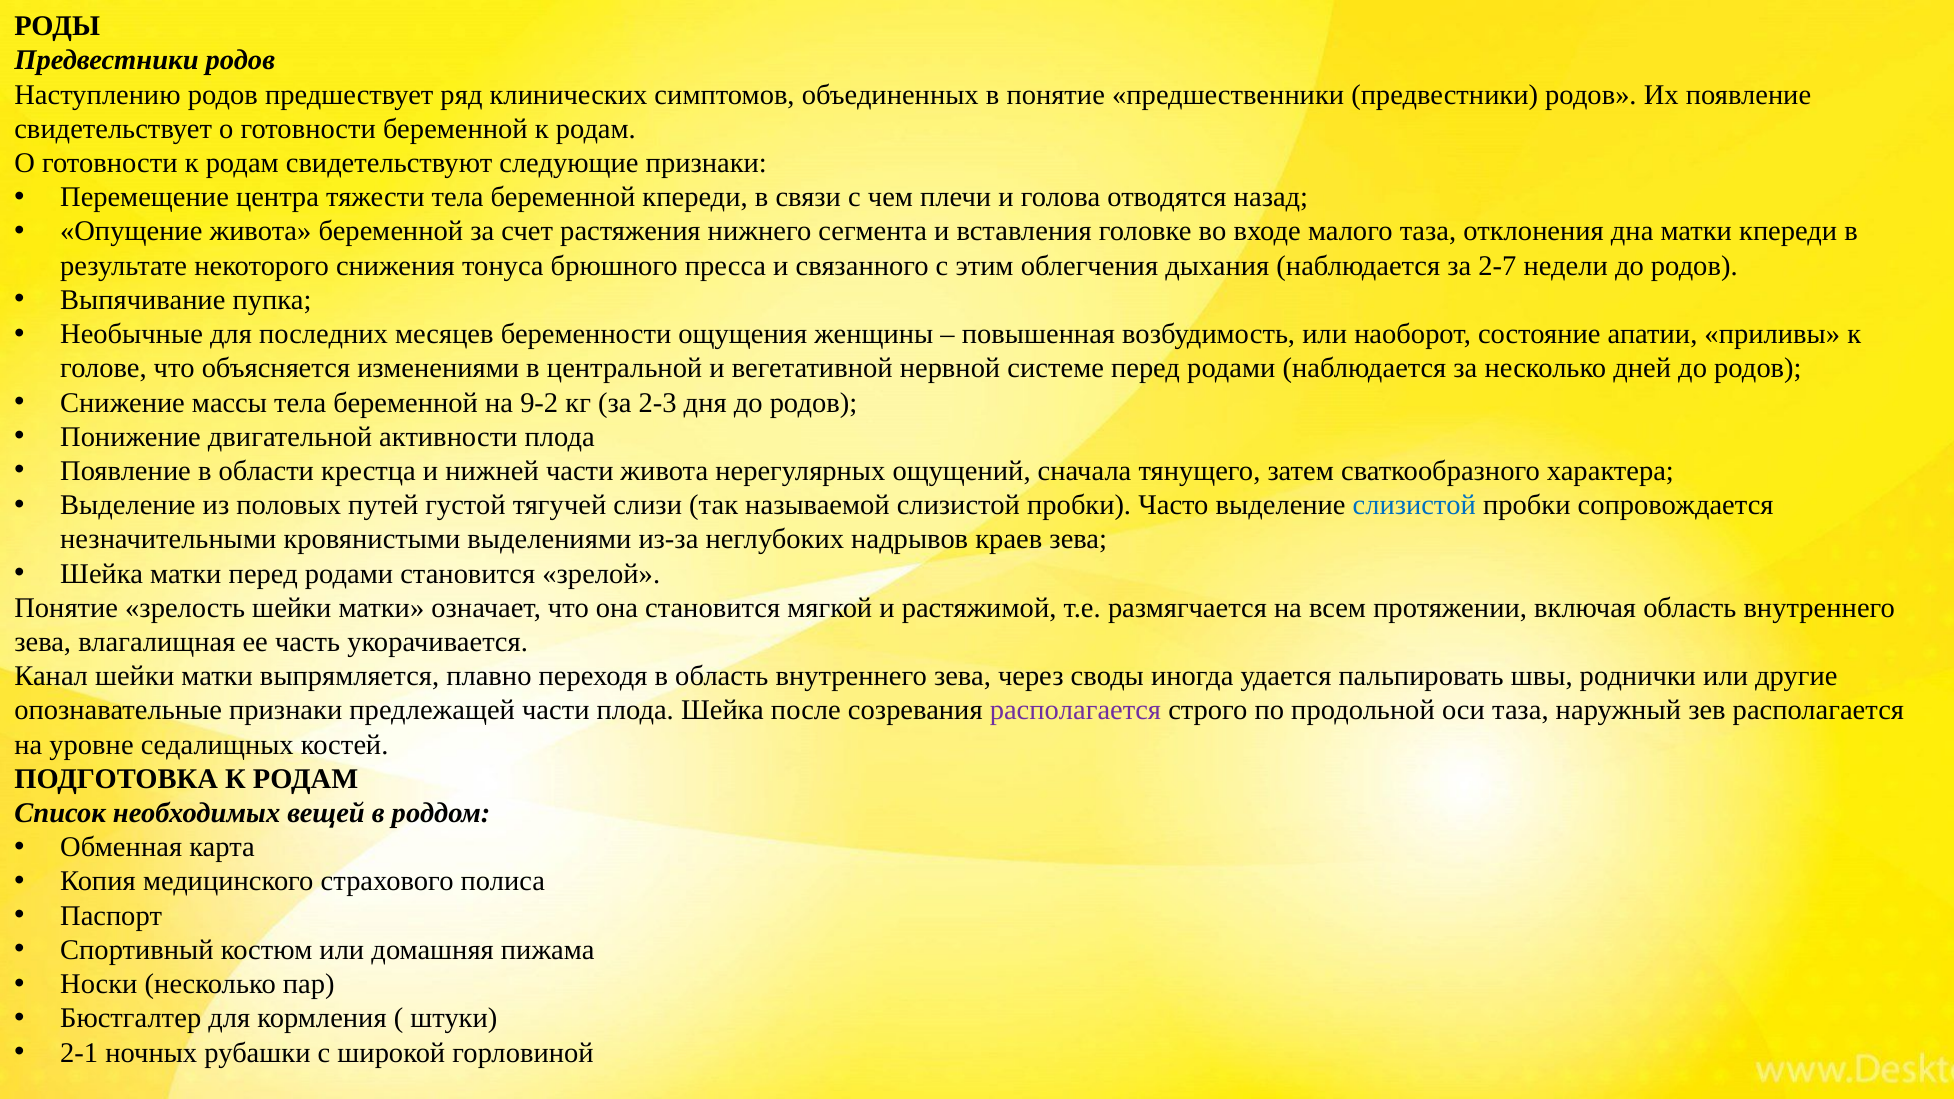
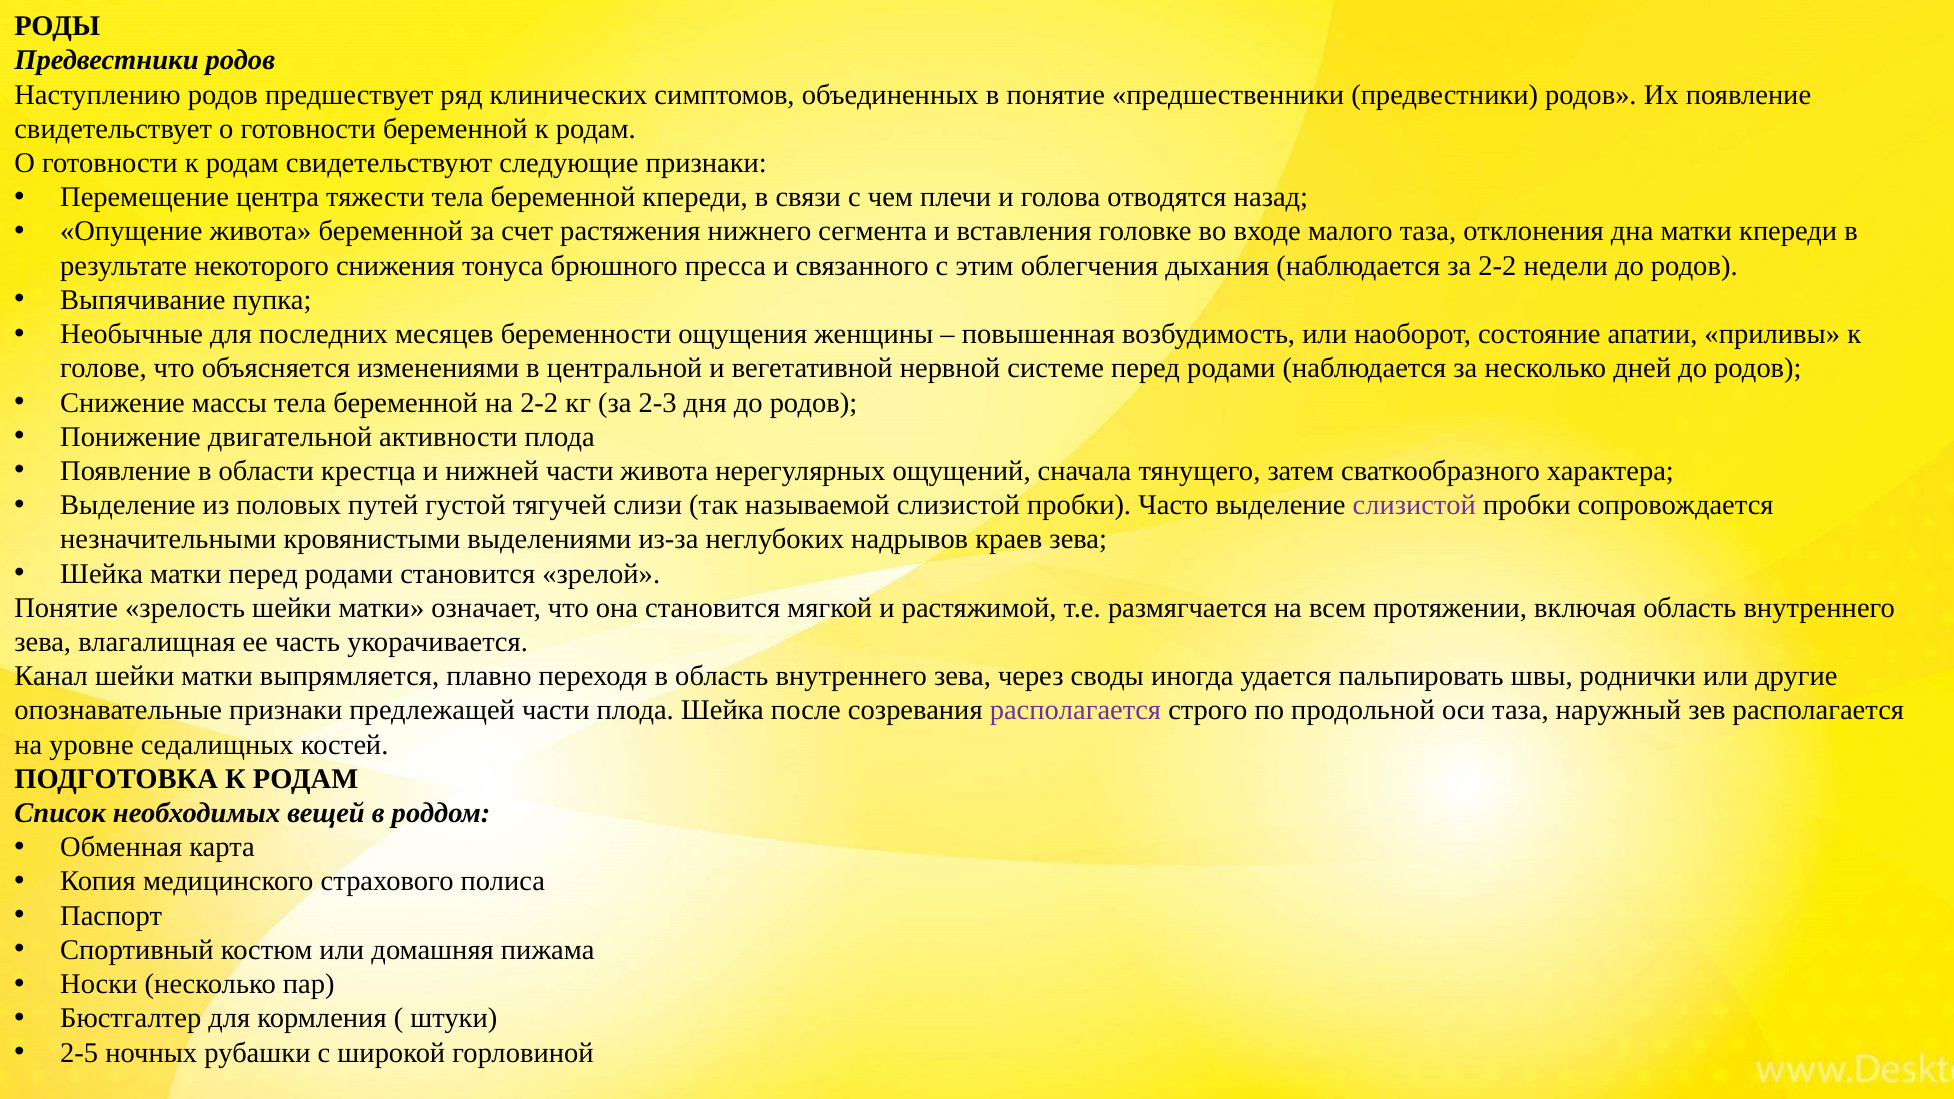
за 2-7: 2-7 -> 2-2
на 9-2: 9-2 -> 2-2
слизистой at (1414, 505) colour: blue -> purple
2-1: 2-1 -> 2-5
